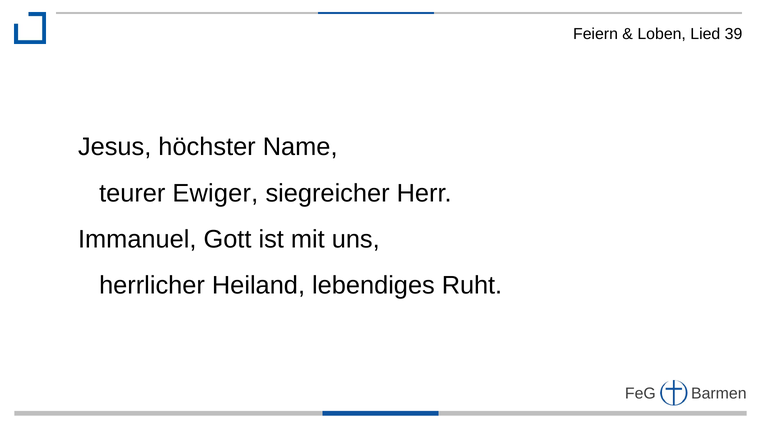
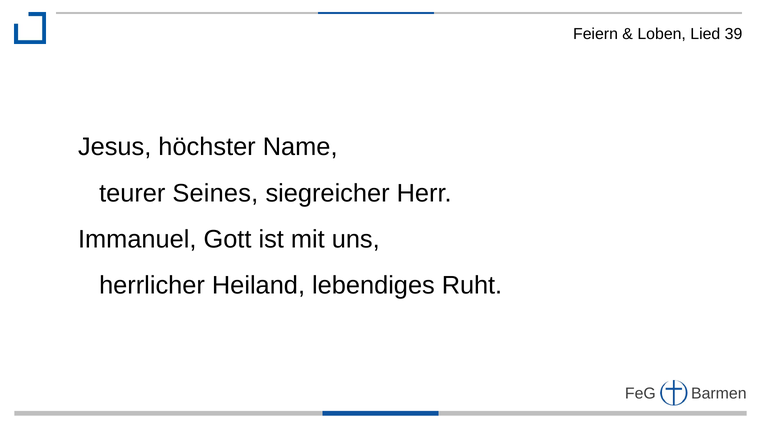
Ewiger: Ewiger -> Seines
